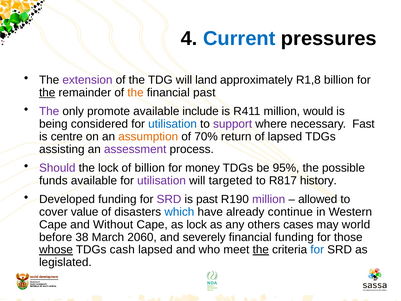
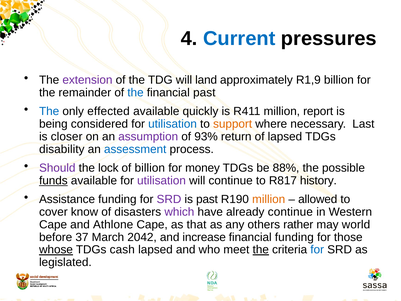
R1,8: R1,8 -> R1,9
the at (47, 93) underline: present -> none
the at (136, 93) colour: orange -> blue
The at (49, 111) colour: purple -> blue
promote: promote -> effected
include: include -> quickly
would: would -> report
support colour: purple -> orange
Fast: Fast -> Last
centre: centre -> closer
assumption colour: orange -> purple
70%: 70% -> 93%
assisting: assisting -> disability
assessment colour: purple -> blue
95%: 95% -> 88%
funds underline: none -> present
will targeted: targeted -> continue
Developed: Developed -> Assistance
million at (269, 199) colour: purple -> orange
value: value -> know
which colour: blue -> purple
Without: Without -> Athlone
as lock: lock -> that
cases: cases -> rather
38: 38 -> 37
2060: 2060 -> 2042
severely: severely -> increase
